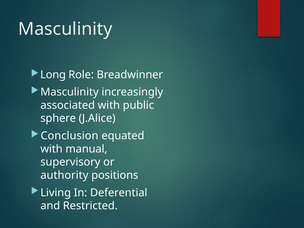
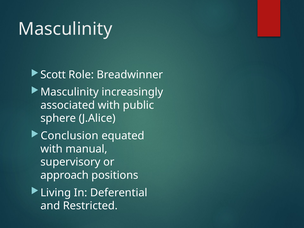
Long: Long -> Scott
authority: authority -> approach
